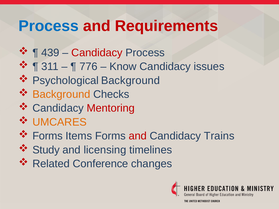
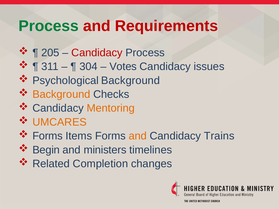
Process at (49, 26) colour: blue -> green
439: 439 -> 205
776: 776 -> 304
Know: Know -> Votes
Mentoring colour: red -> orange
and at (138, 136) colour: red -> orange
Study: Study -> Begin
licensing: licensing -> ministers
Conference: Conference -> Completion
